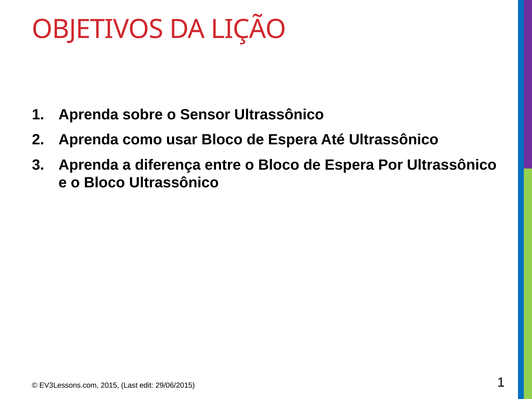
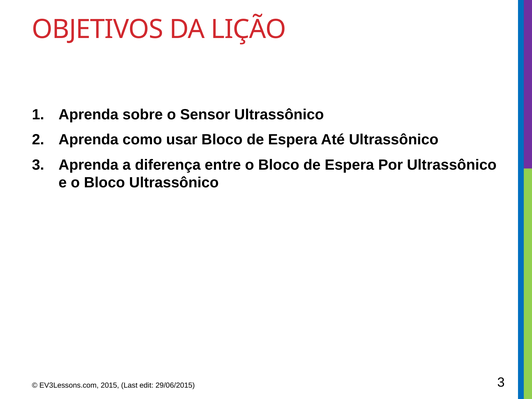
29/06/2015 1: 1 -> 3
